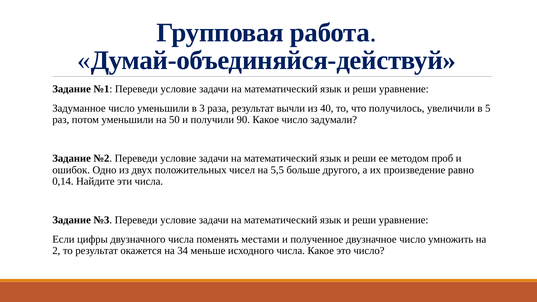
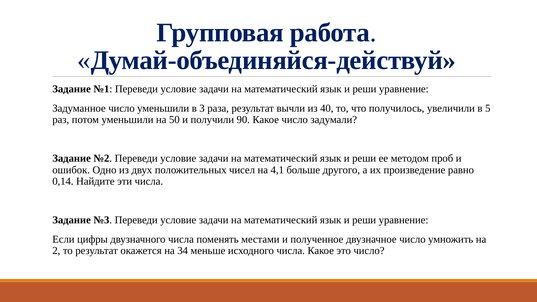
5,5: 5,5 -> 4,1
